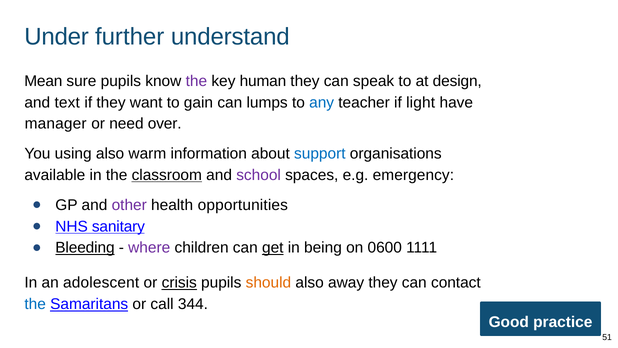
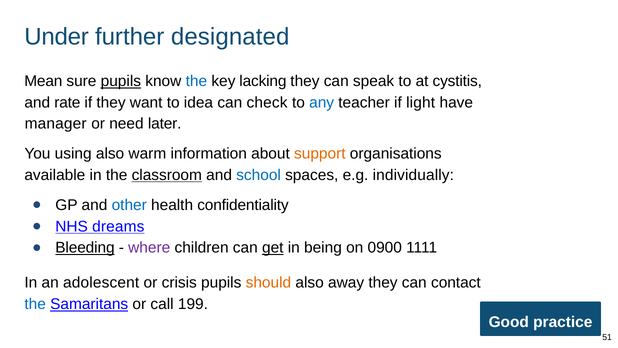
understand: understand -> designated
pupils at (121, 81) underline: none -> present
the at (196, 81) colour: purple -> blue
human: human -> lacking
design: design -> cystitis
text: text -> rate
gain: gain -> idea
lumps: lumps -> check
over: over -> later
support colour: blue -> orange
school colour: purple -> blue
emergency: emergency -> individually
other colour: purple -> blue
opportunities: opportunities -> confidentiality
sanitary: sanitary -> dreams
0600: 0600 -> 0900
crisis underline: present -> none
344: 344 -> 199
